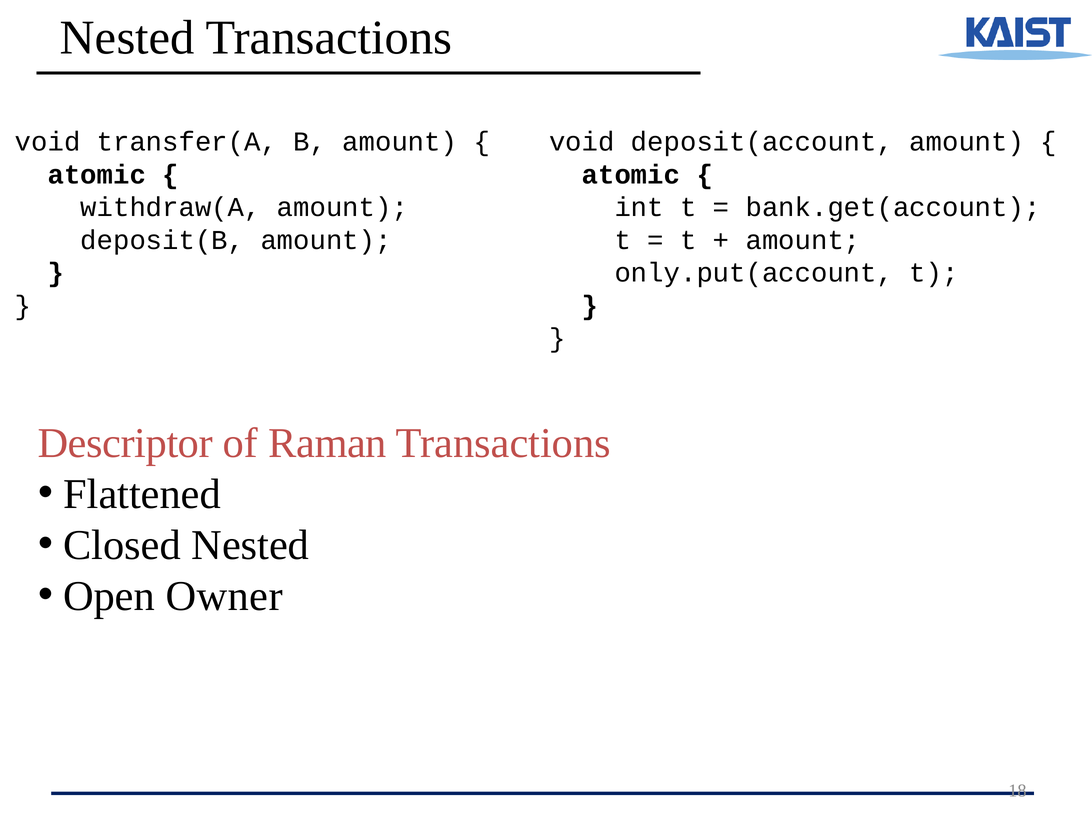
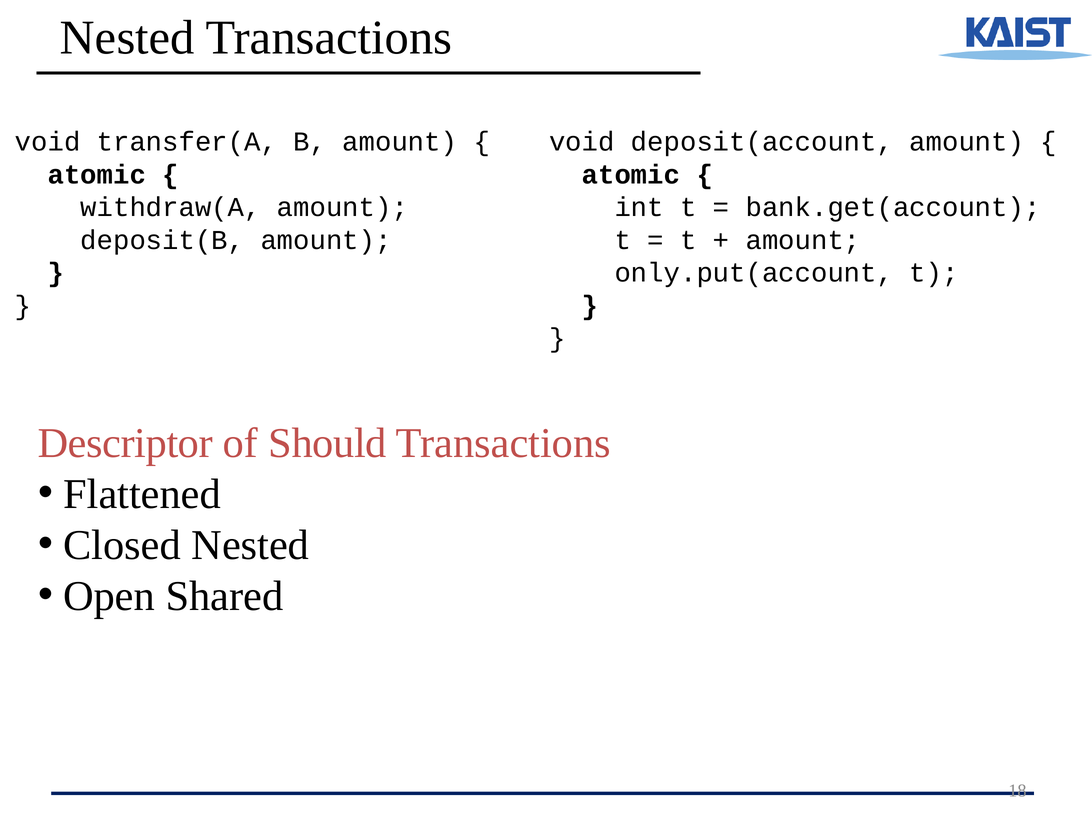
Raman: Raman -> Should
Owner: Owner -> Shared
